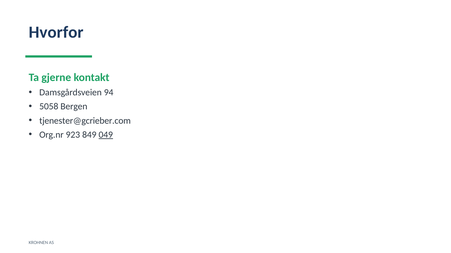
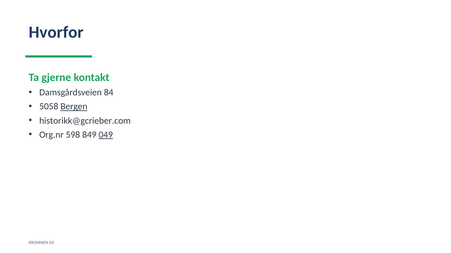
94: 94 -> 84
Bergen underline: none -> present
tjenester@gcrieber.com: tjenester@gcrieber.com -> historikk@gcrieber.com
923: 923 -> 598
